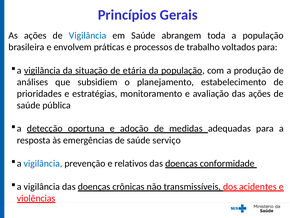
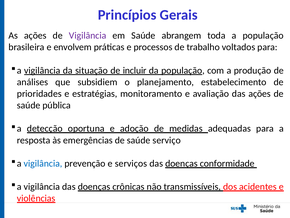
Vigilância at (88, 35) colour: blue -> purple
etária: etária -> incluir
relativos: relativos -> serviços
